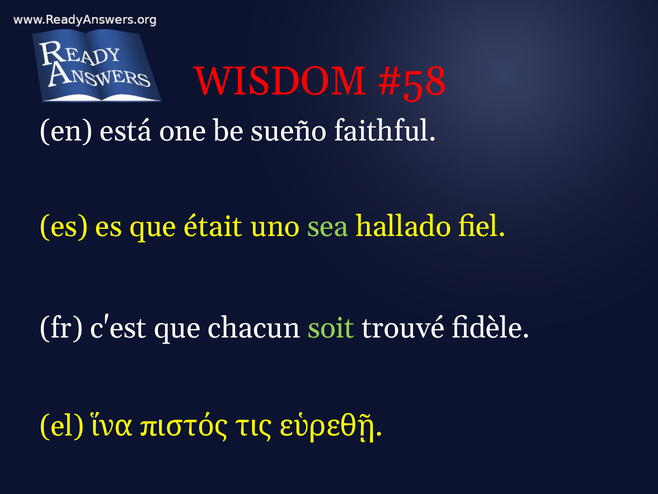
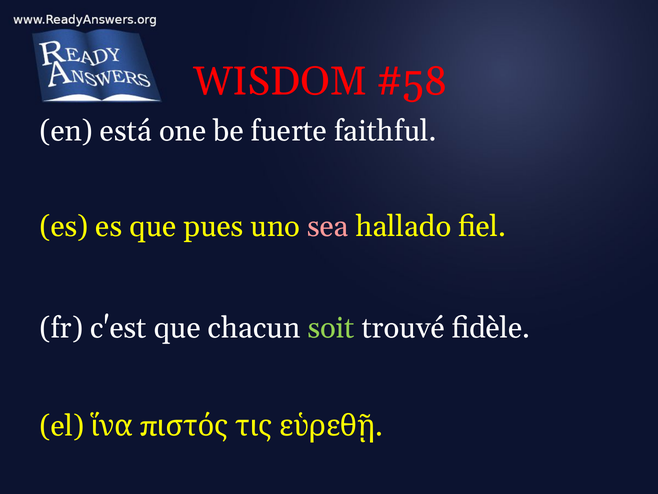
sueño: sueño -> fuerte
était: était -> pues
sea colour: light green -> pink
